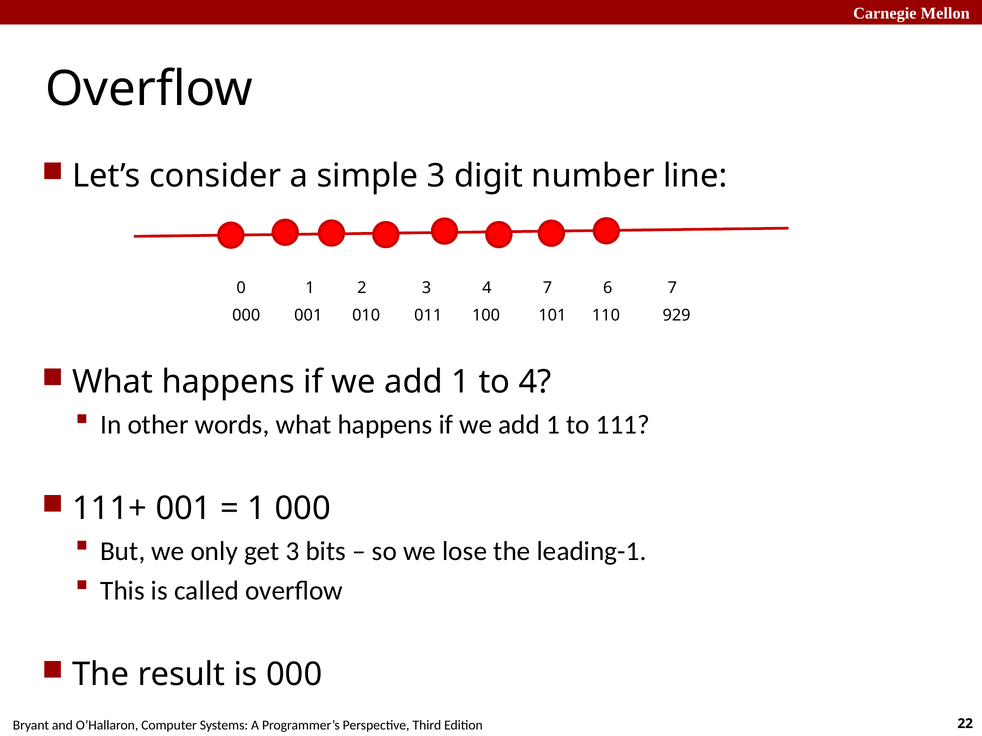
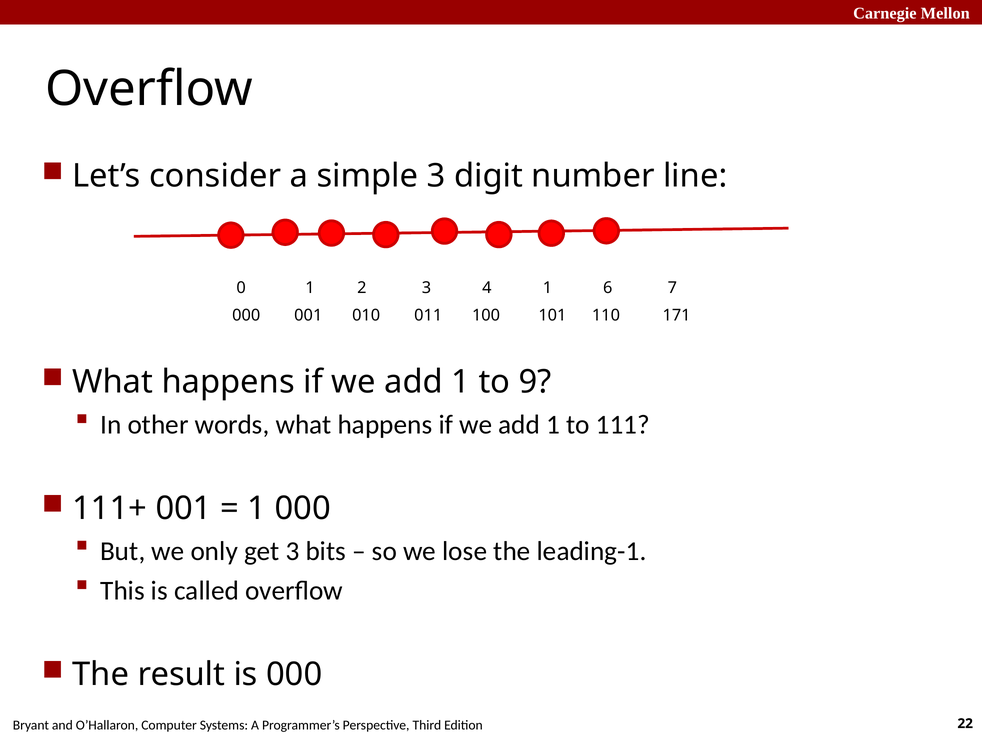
4 7: 7 -> 1
929: 929 -> 171
to 4: 4 -> 9
